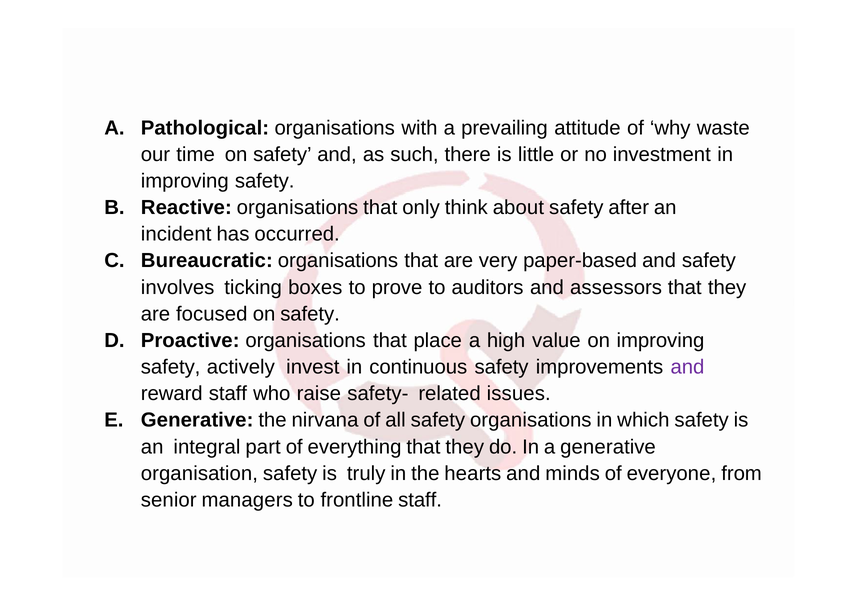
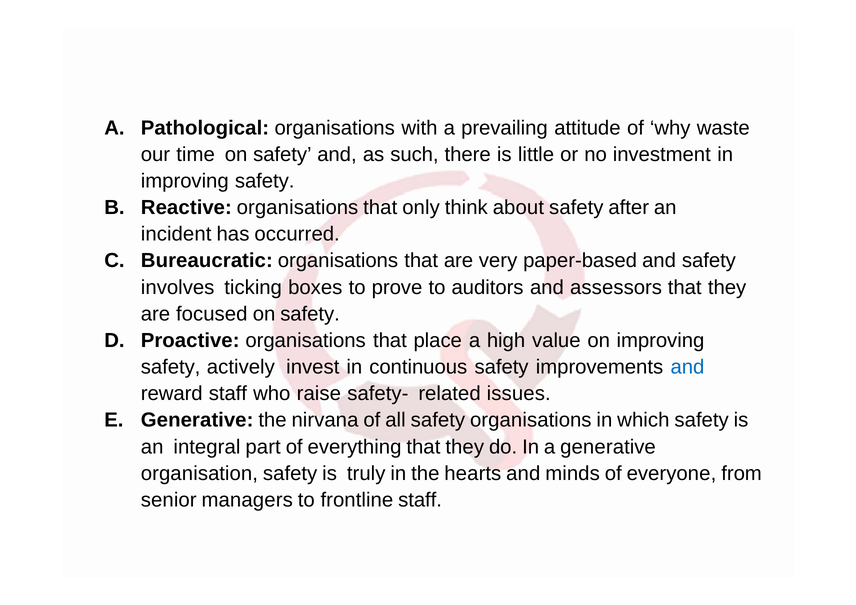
and at (688, 367) colour: purple -> blue
